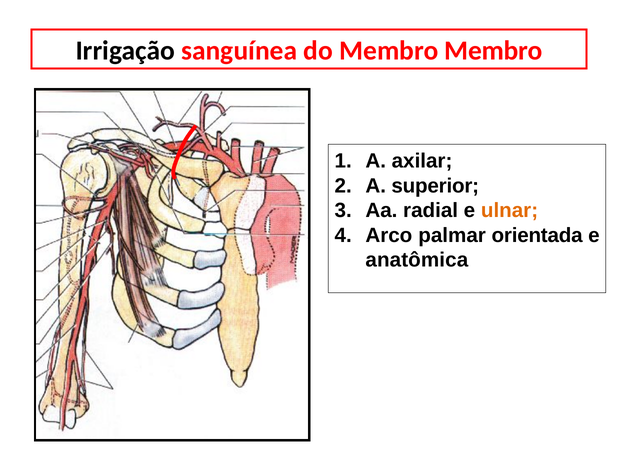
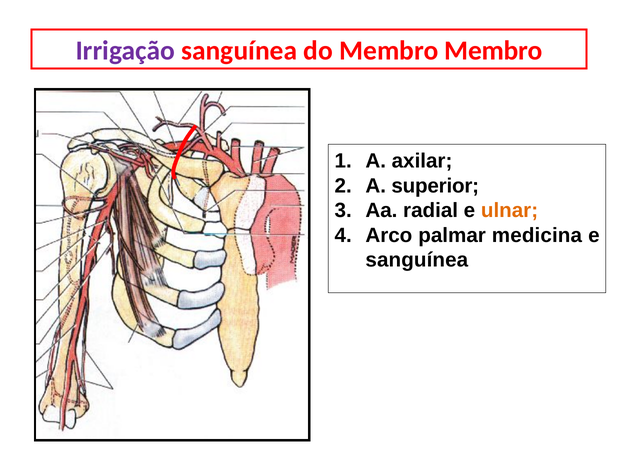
Irrigação colour: black -> purple
orientada: orientada -> medicina
anatômica at (417, 260): anatômica -> sanguínea
